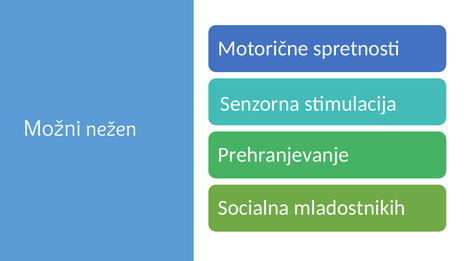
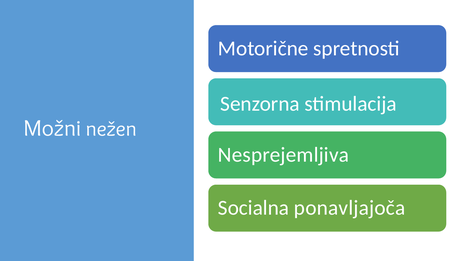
Prehranjevanje: Prehranjevanje -> Nesprejemljiva
mladostnikih: mladostnikih -> ponavljajoča
